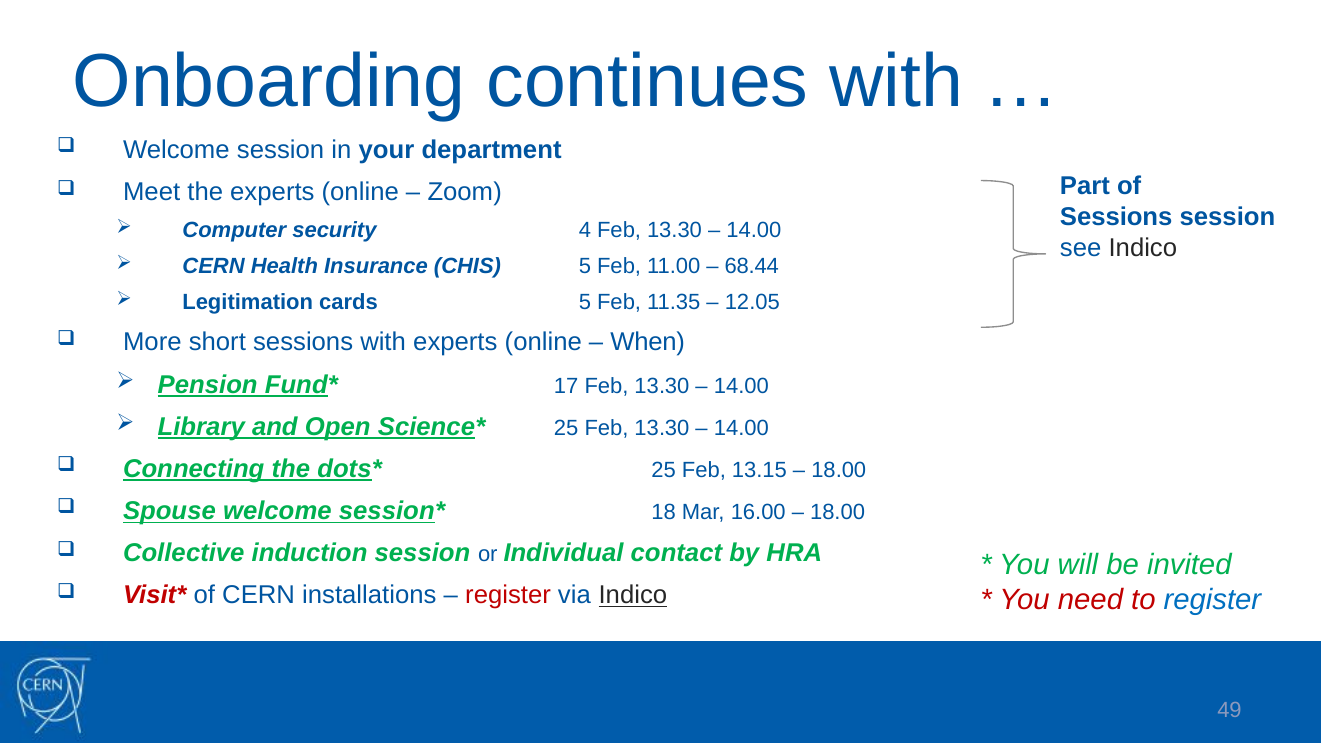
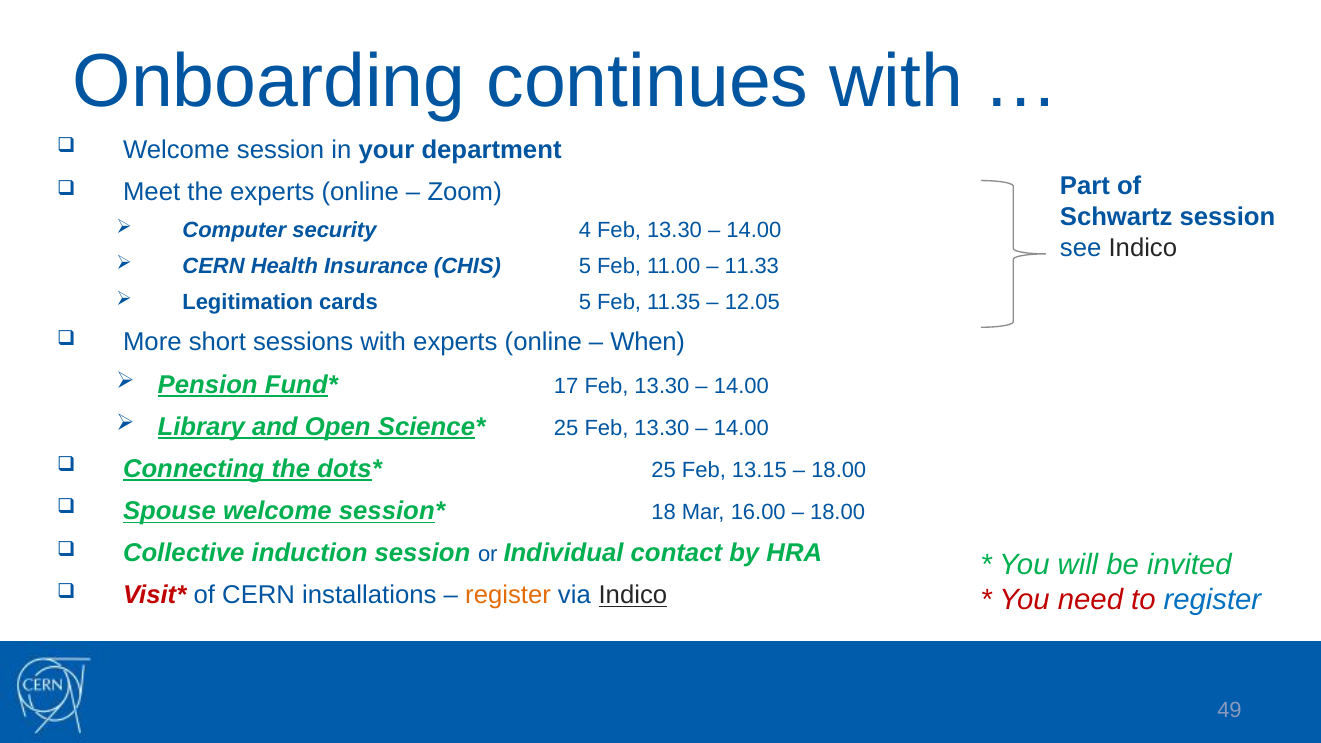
Sessions at (1116, 217): Sessions -> Schwartz
68.44: 68.44 -> 11.33
register at (508, 595) colour: red -> orange
